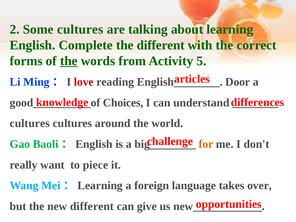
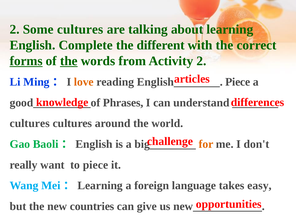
forms underline: none -> present
Activity 5: 5 -> 2
love colour: red -> orange
Door at (238, 82): Door -> Piece
Choices: Choices -> Phrases
over: over -> easy
new different: different -> countries
